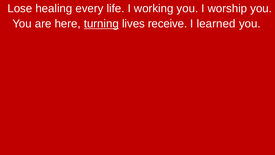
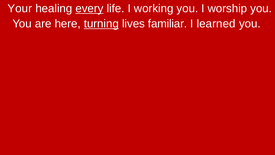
Lose: Lose -> Your
every underline: none -> present
receive: receive -> familiar
